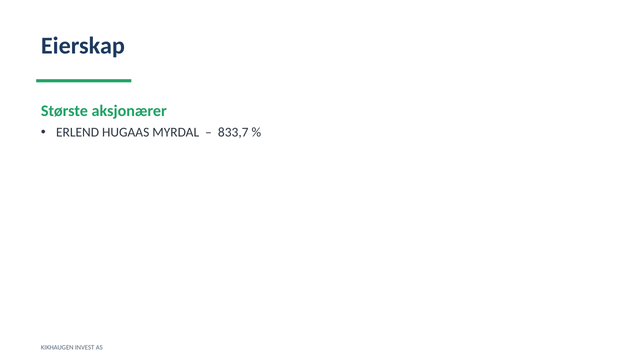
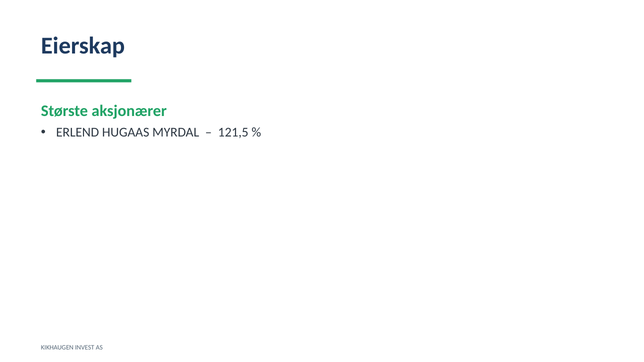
833,7: 833,7 -> 121,5
